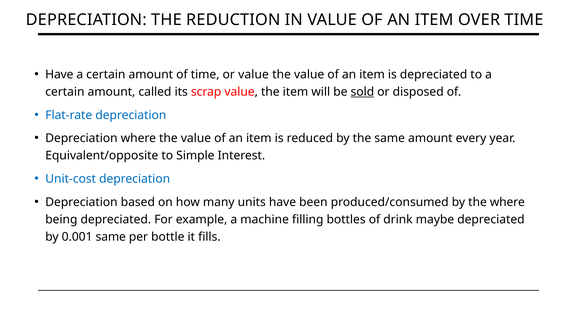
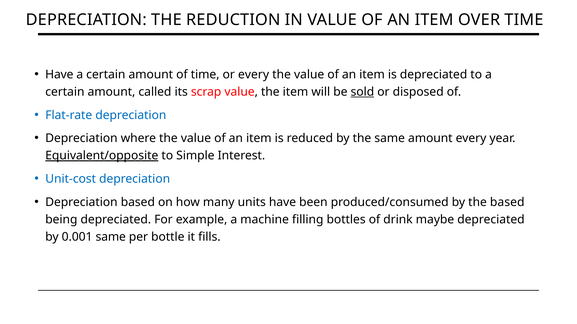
or value: value -> every
Equivalent/opposite underline: none -> present
the where: where -> based
